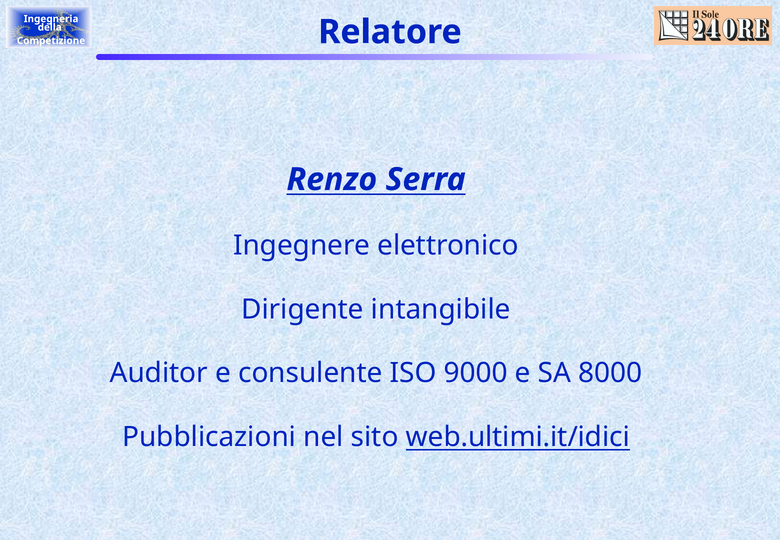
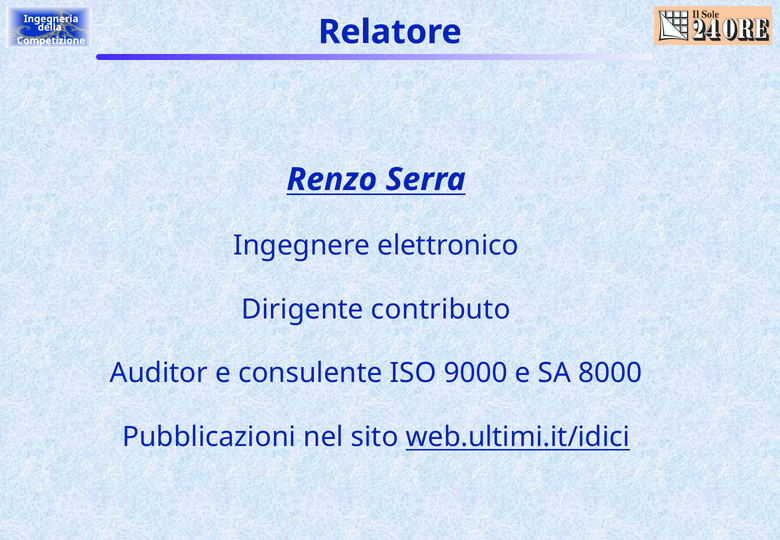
intangibile: intangibile -> contributo
